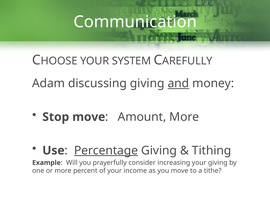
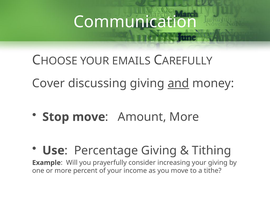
SYSTEM: SYSTEM -> EMAILS
Adam: Adam -> Cover
Percentage underline: present -> none
